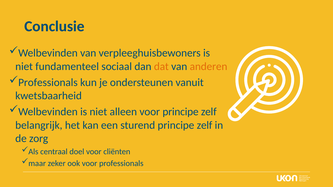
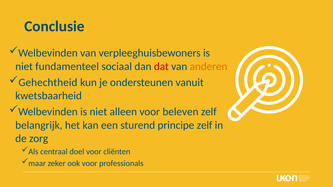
dat colour: orange -> red
Professionals at (48, 83): Professionals -> Gehechtheid
voor principe: principe -> beleven
